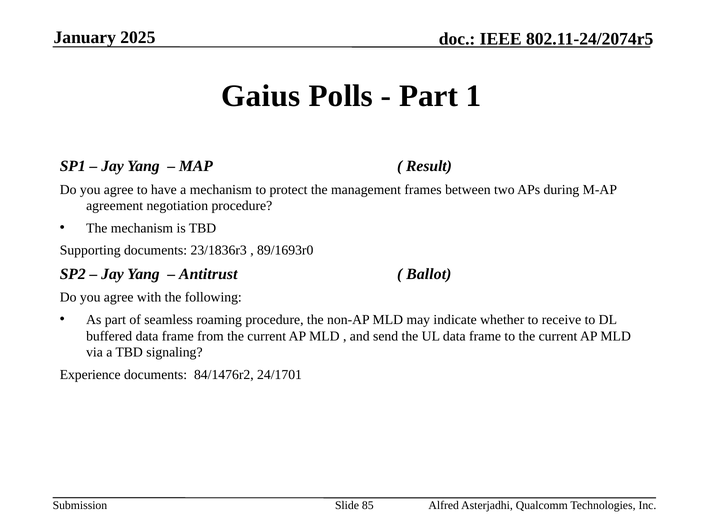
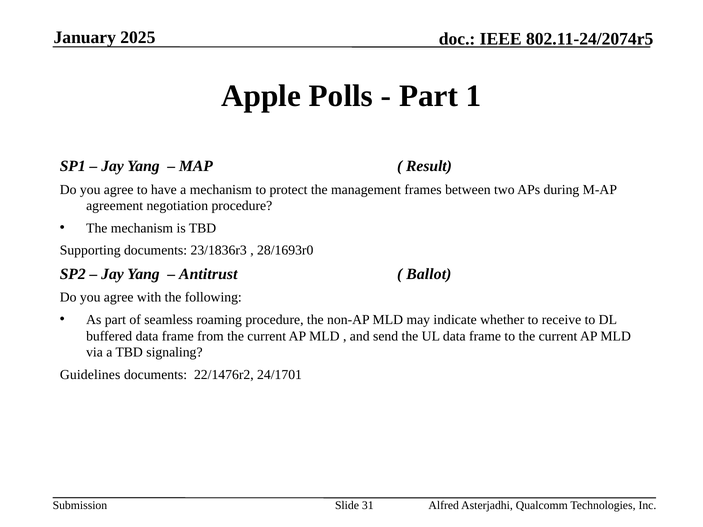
Gaius: Gaius -> Apple
89/1693r0: 89/1693r0 -> 28/1693r0
Experience: Experience -> Guidelines
84/1476r2: 84/1476r2 -> 22/1476r2
85: 85 -> 31
